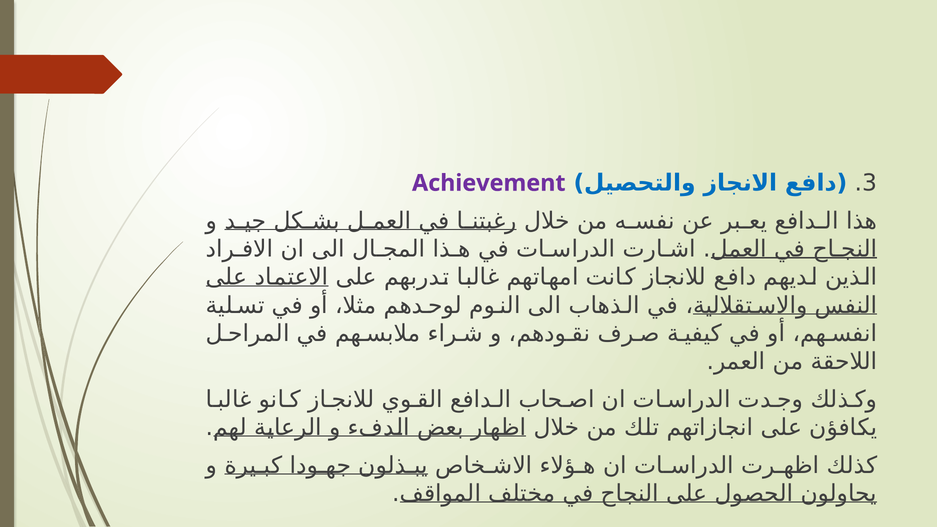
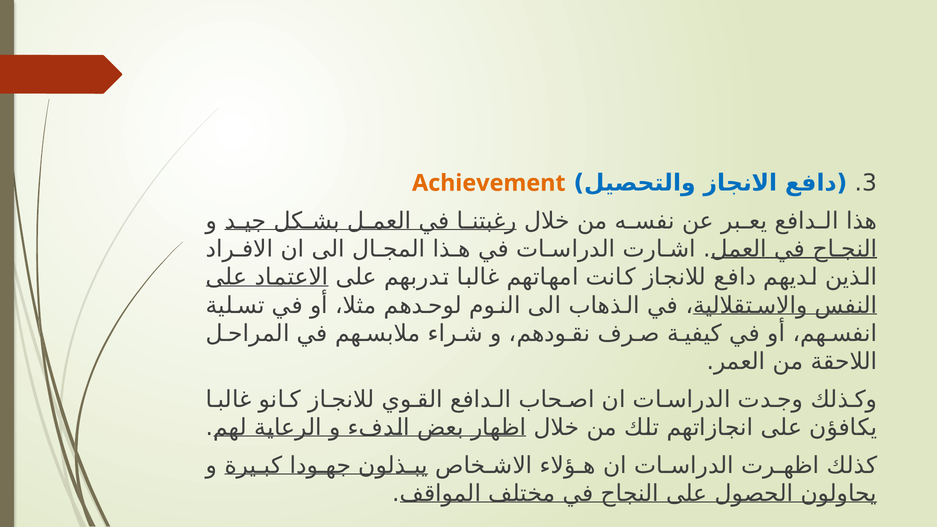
Achievement colour: purple -> orange
